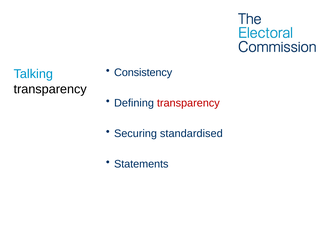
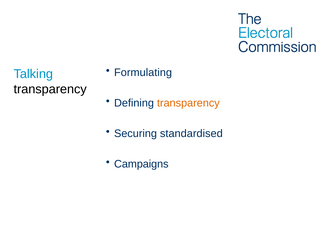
Consistency: Consistency -> Formulating
transparency at (188, 103) colour: red -> orange
Statements: Statements -> Campaigns
